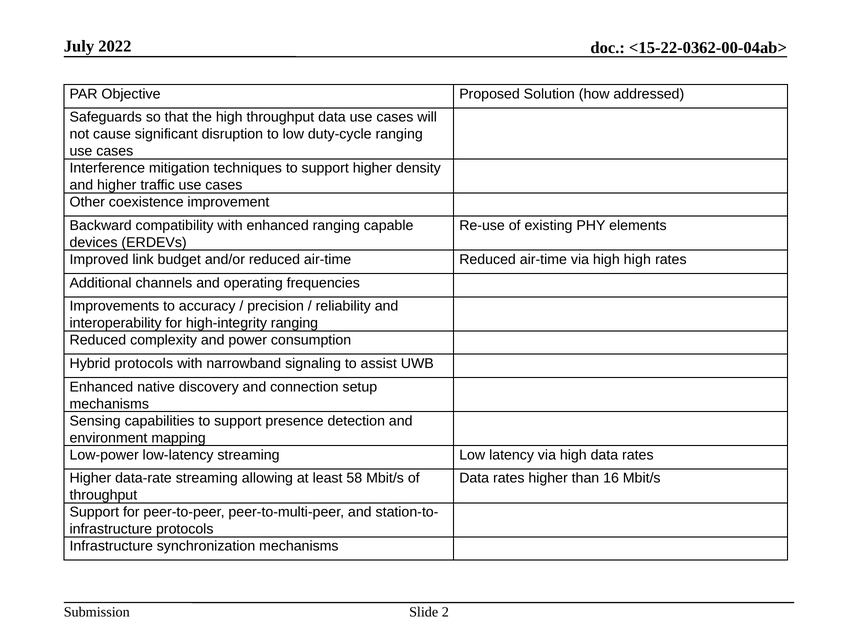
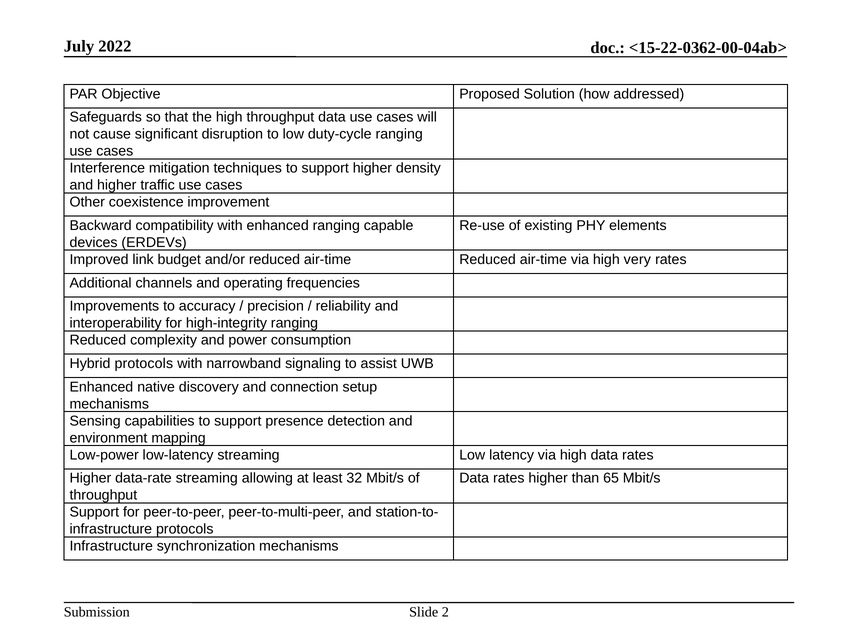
high high: high -> very
58: 58 -> 32
16: 16 -> 65
